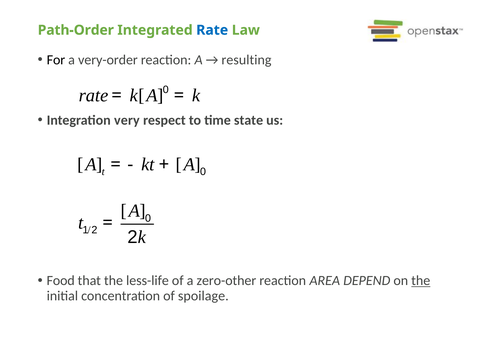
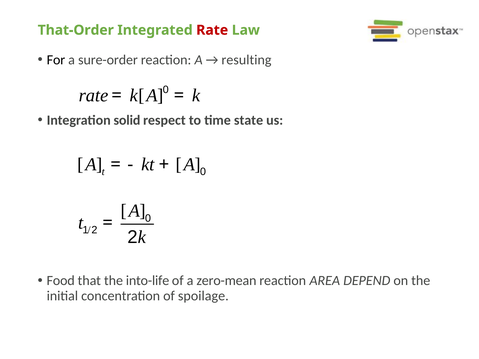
Path-Order: Path-Order -> That-Order
Rate at (212, 30) colour: blue -> red
very-order: very-order -> sure-order
very: very -> solid
less-life: less-life -> into-life
zero-other: zero-other -> zero-mean
the at (421, 281) underline: present -> none
